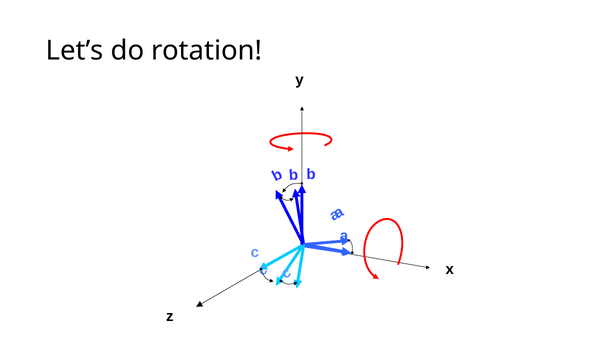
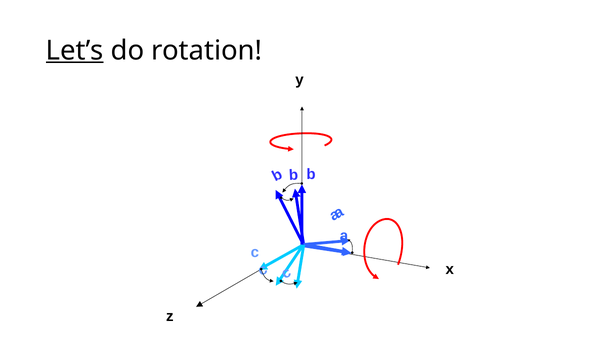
Let’s underline: none -> present
